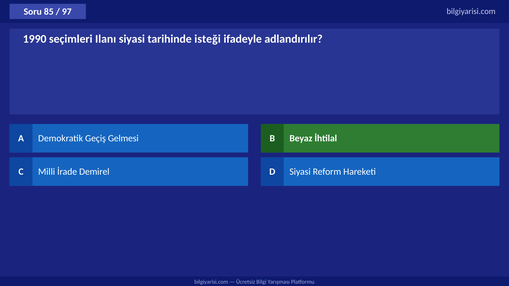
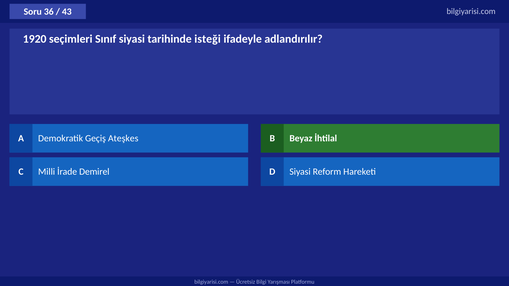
85: 85 -> 36
97: 97 -> 43
1990: 1990 -> 1920
Ilanı: Ilanı -> Sınıf
Gelmesi: Gelmesi -> Ateşkes
